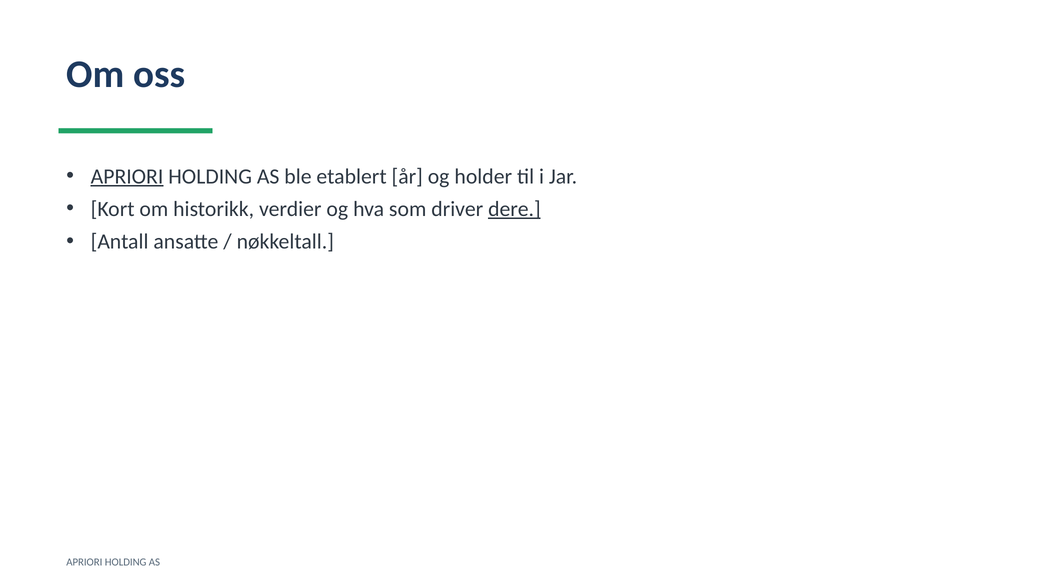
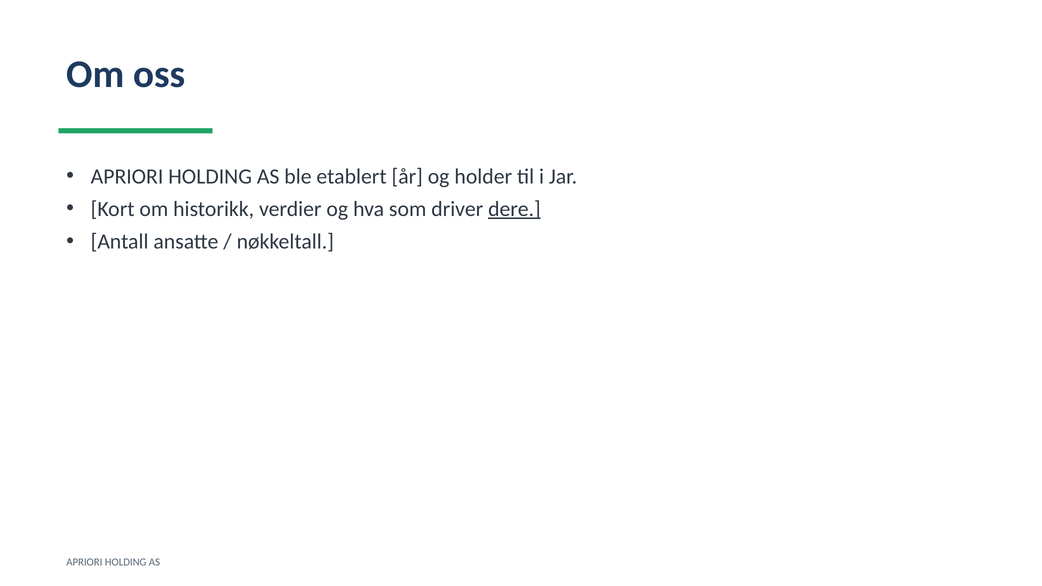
APRIORI at (127, 176) underline: present -> none
